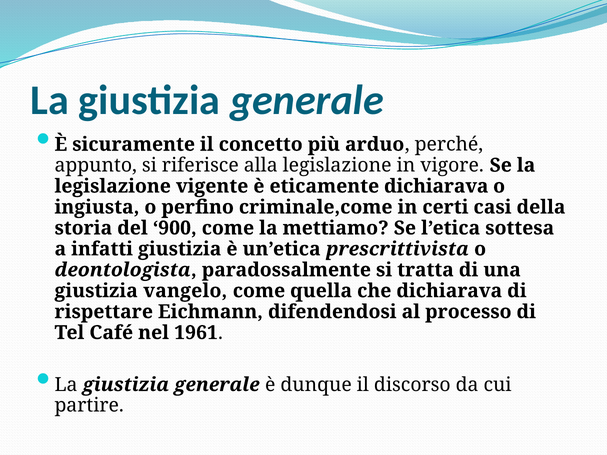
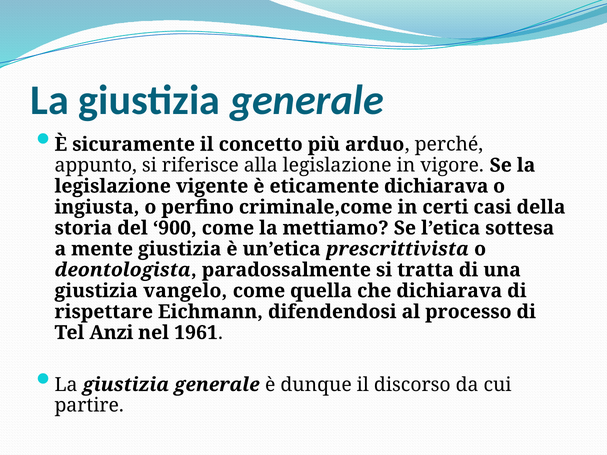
infatti: infatti -> mente
Café: Café -> Anzi
